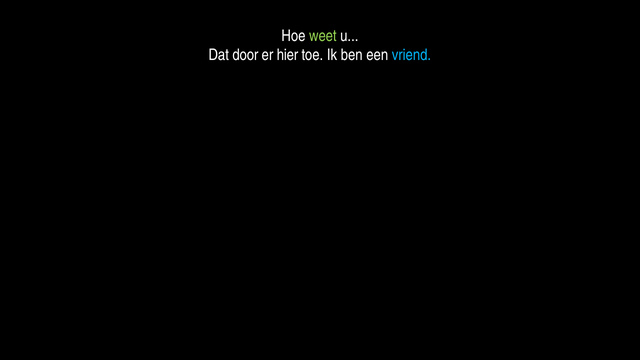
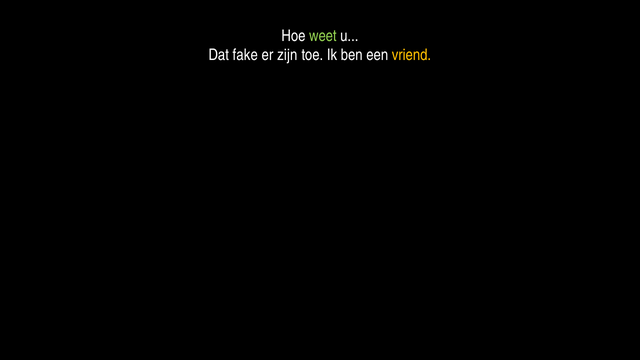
door: door -> fake
hier: hier -> zijn
vriend colour: light blue -> yellow
